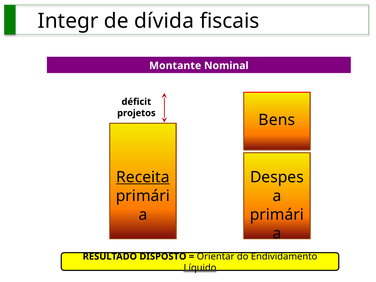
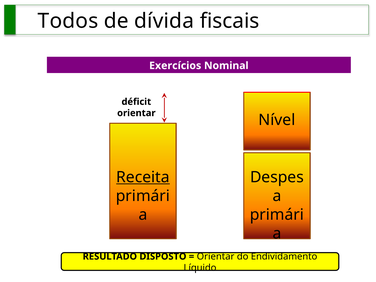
Integr: Integr -> Todos
Montante: Montante -> Exercícios
projetos at (136, 113): projetos -> orientar
Bens: Bens -> Nível
Líquido underline: present -> none
